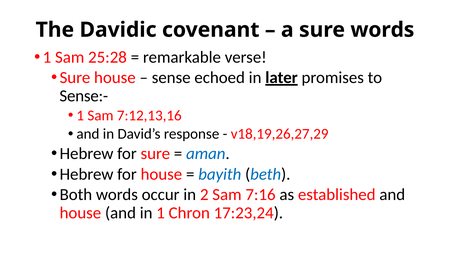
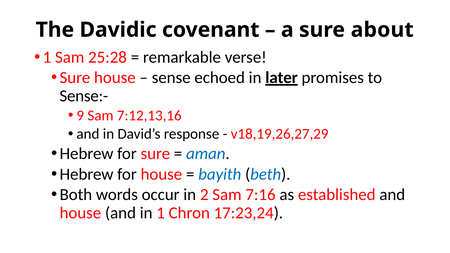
sure words: words -> about
1 at (80, 116): 1 -> 9
